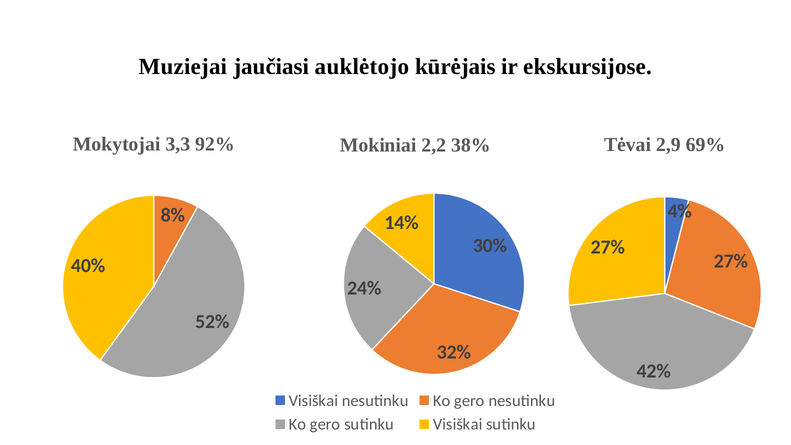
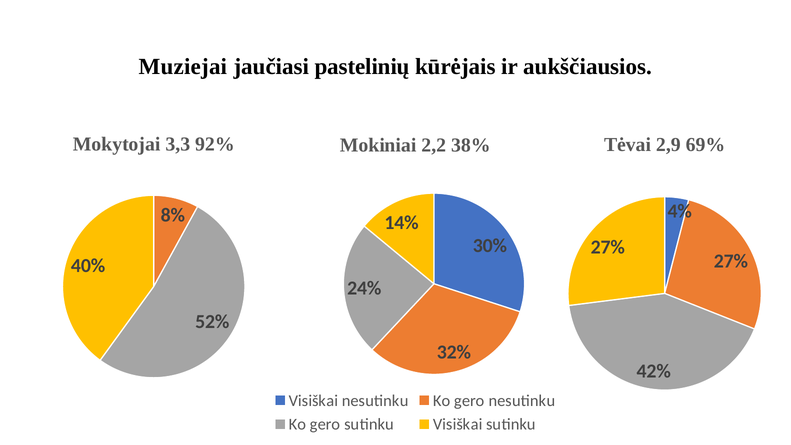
auklėtojo: auklėtojo -> pastelinių
ekskursijose: ekskursijose -> aukščiausios
